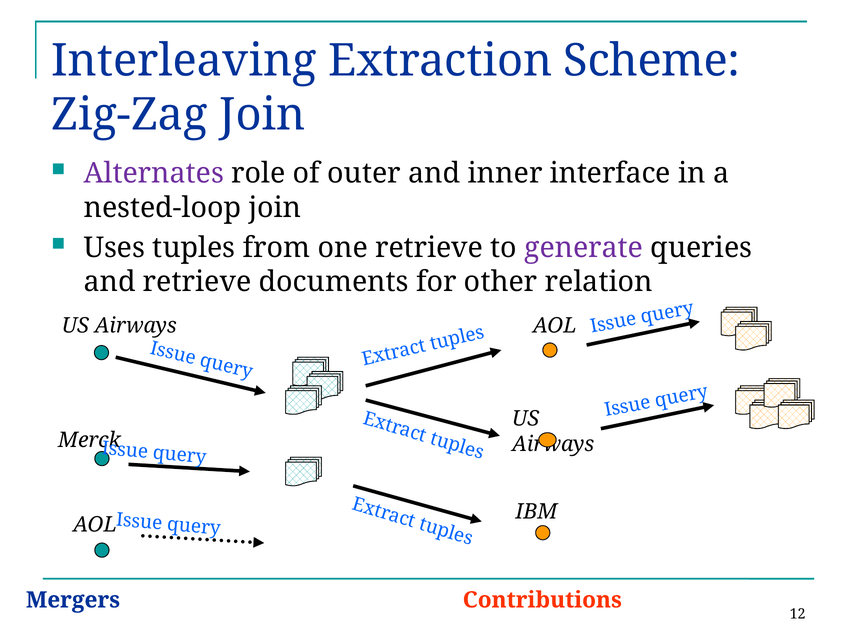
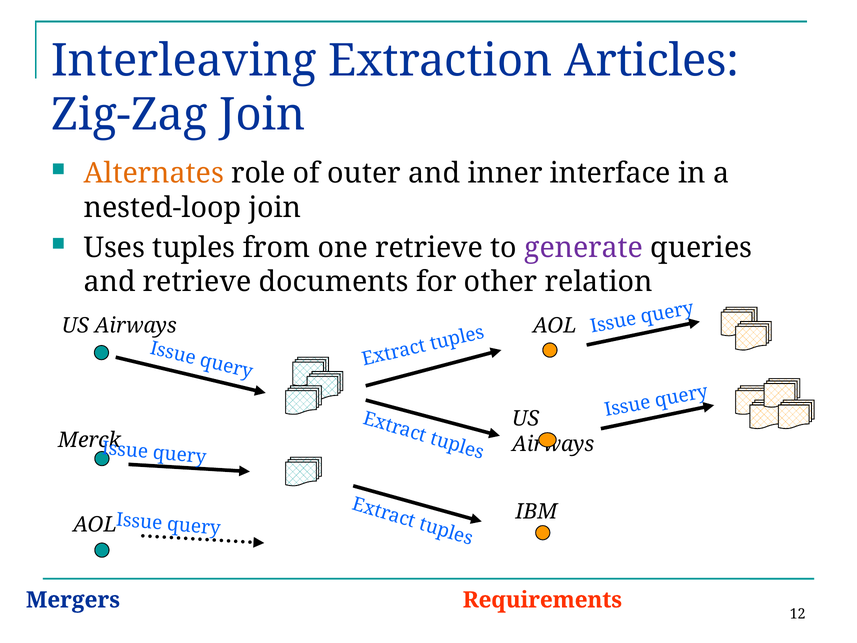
Scheme: Scheme -> Articles
Alternates colour: purple -> orange
Contributions: Contributions -> Requirements
